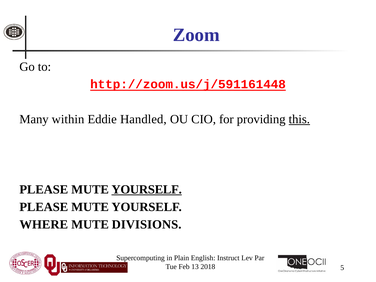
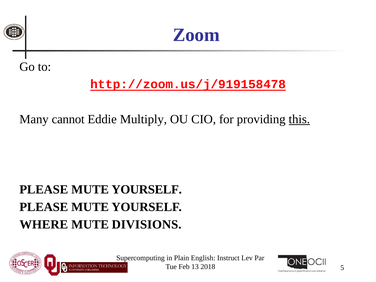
http://zoom.us/j/591161448: http://zoom.us/j/591161448 -> http://zoom.us/j/919158478
within: within -> cannot
Handled: Handled -> Multiply
YOURSELF at (147, 189) underline: present -> none
